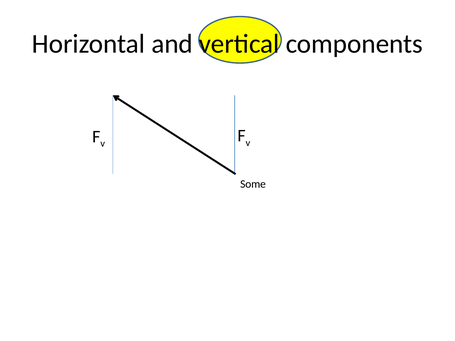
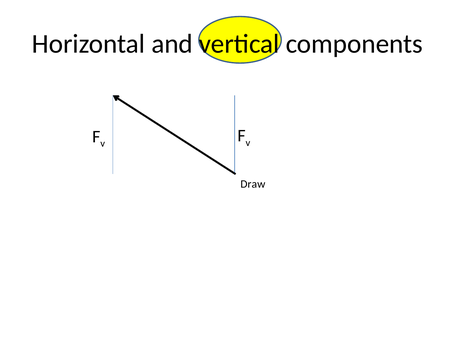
Some: Some -> Draw
